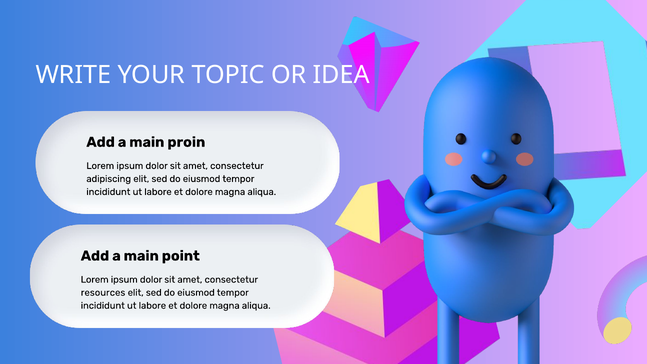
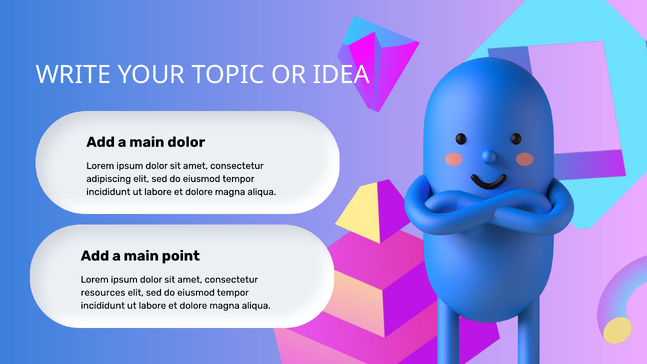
main proin: proin -> dolor
